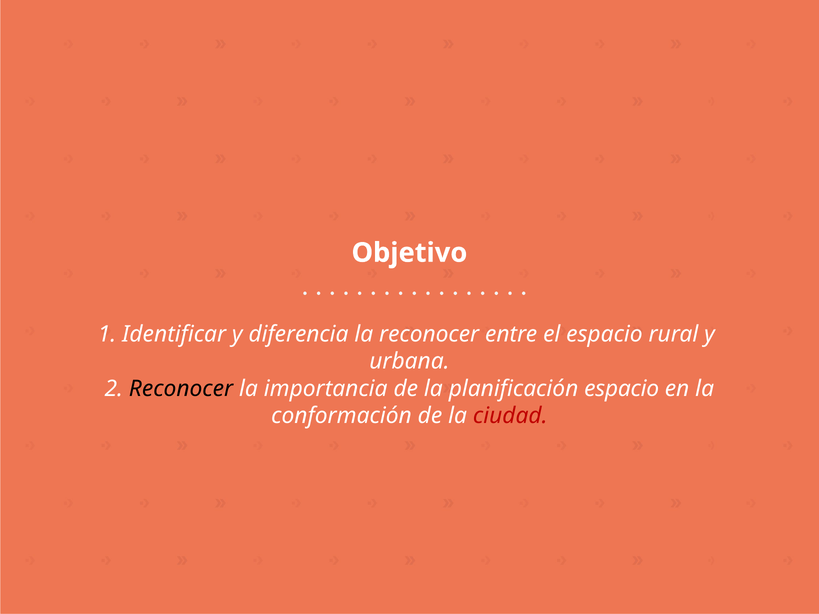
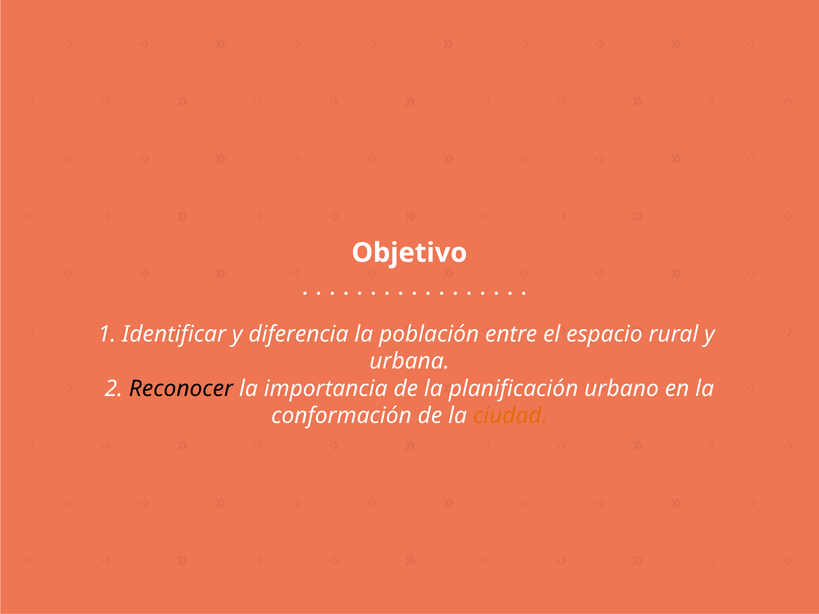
la reconocer: reconocer -> población
planificación espacio: espacio -> urbano
ciudad colour: red -> orange
